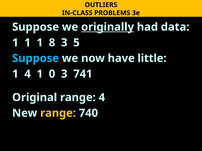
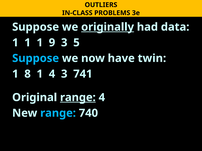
8: 8 -> 9
little: little -> twin
1 4: 4 -> 8
1 0: 0 -> 4
range at (78, 98) underline: none -> present
range at (58, 113) colour: yellow -> light blue
